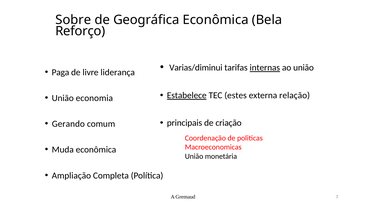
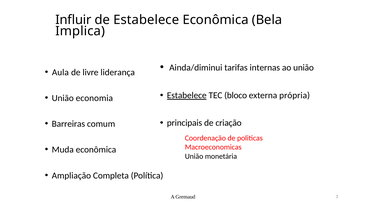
Sobre: Sobre -> Influir
de Geográfica: Geográfica -> Estabelece
Reforço: Reforço -> Implica
Varias/diminui: Varias/diminui -> Ainda/diminui
internas underline: present -> none
Paga: Paga -> Aula
estes: estes -> bloco
relação: relação -> própria
Gerando: Gerando -> Barreiras
